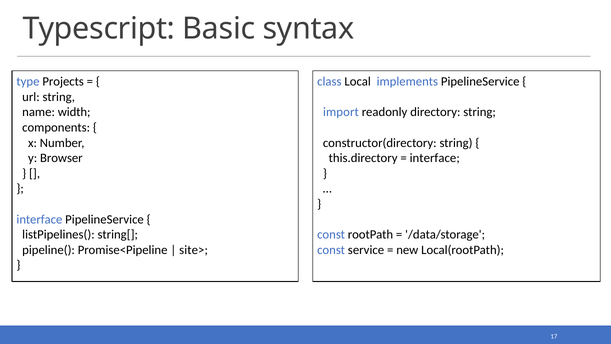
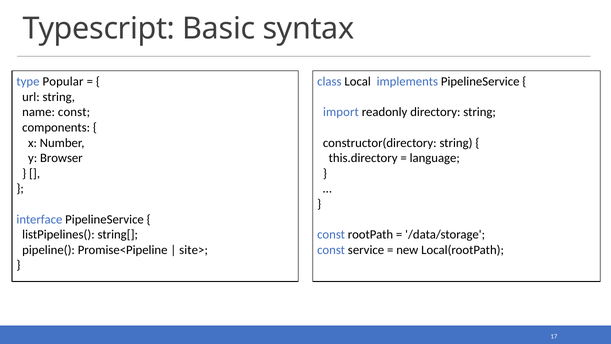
Projects: Projects -> Popular
name width: width -> const
interface at (435, 158): interface -> language
